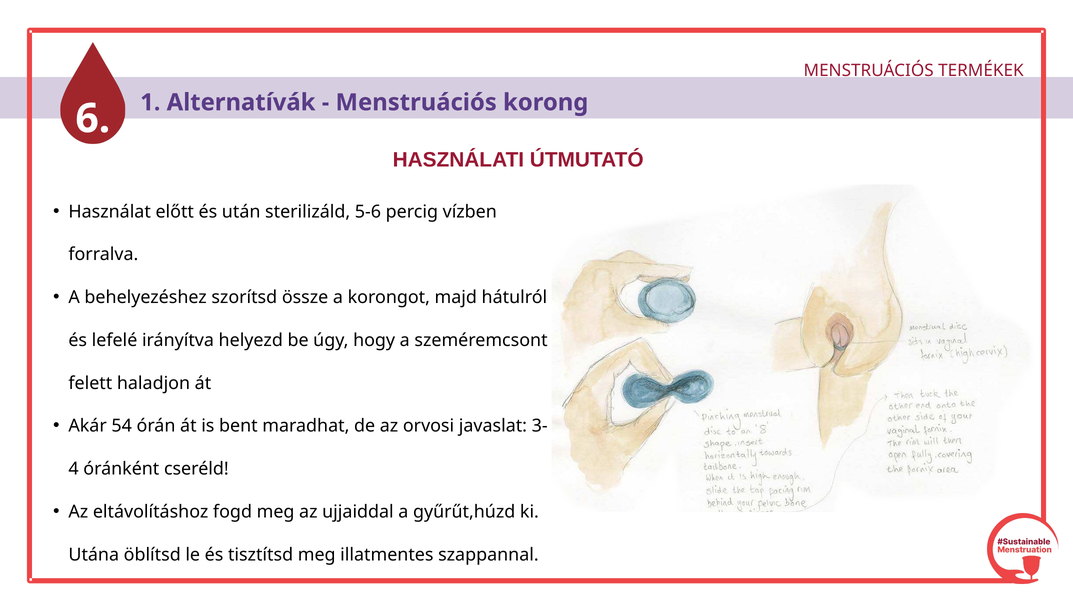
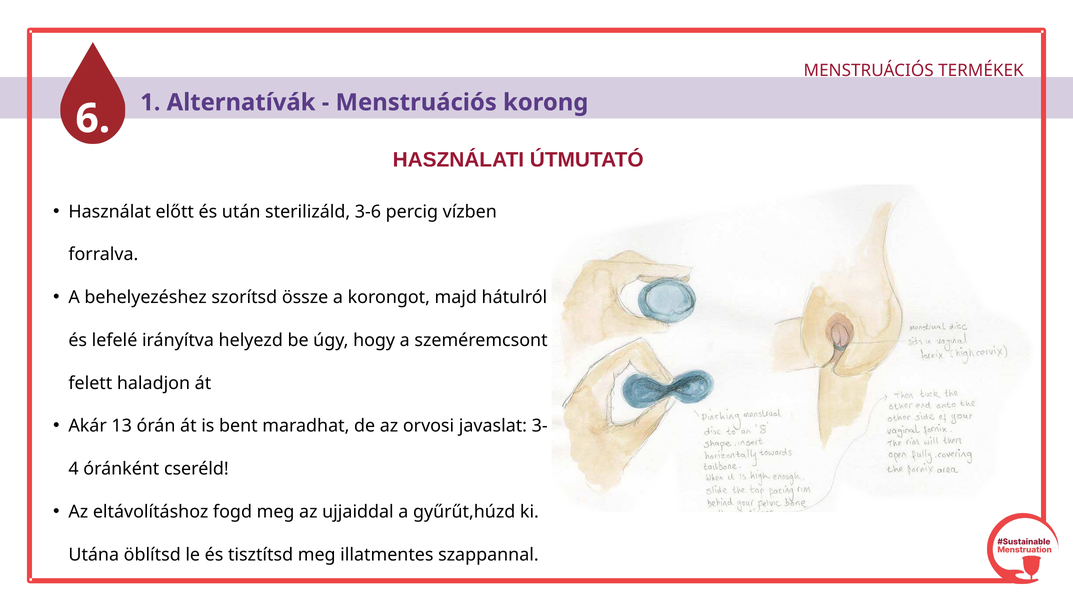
5-6: 5-6 -> 3-6
54: 54 -> 13
